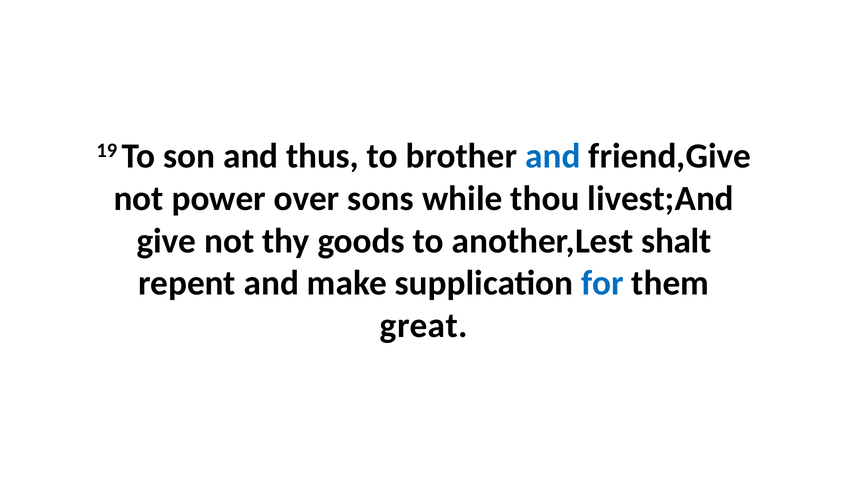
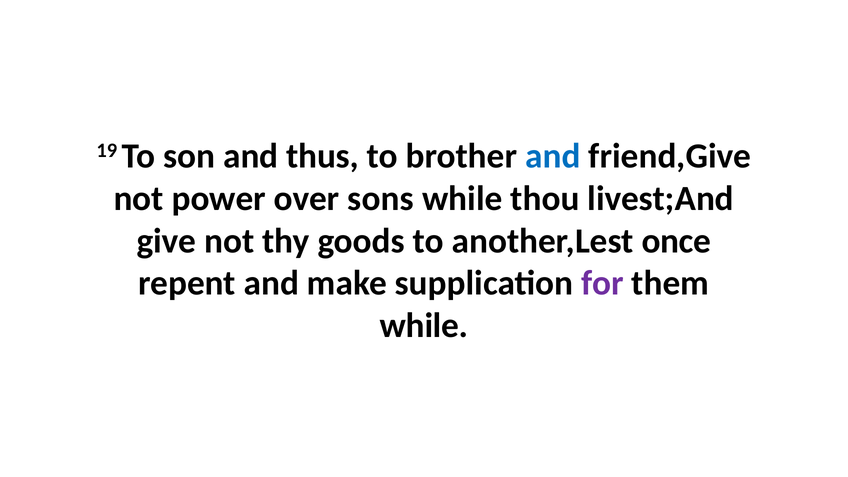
shalt: shalt -> once
for colour: blue -> purple
great at (424, 326): great -> while
